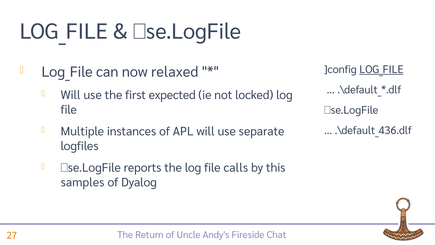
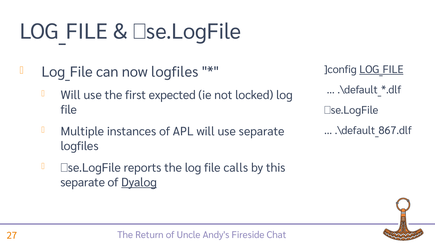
now relaxed: relaxed -> logfiles
.\default_436.dlf: .\default_436.dlf -> .\default_867.dlf
samples at (83, 182): samples -> separate
Dyalog underline: none -> present
